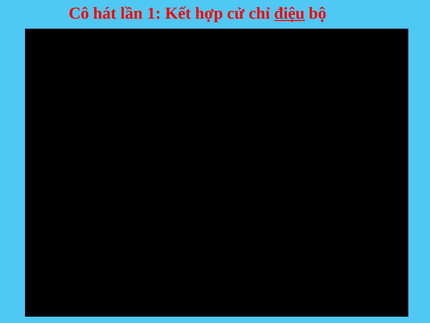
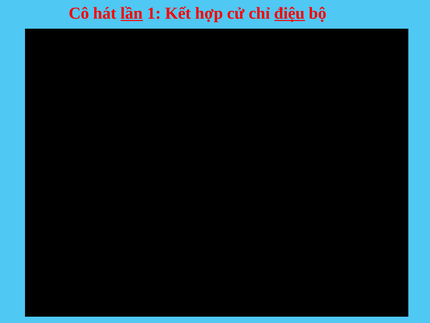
lần underline: none -> present
